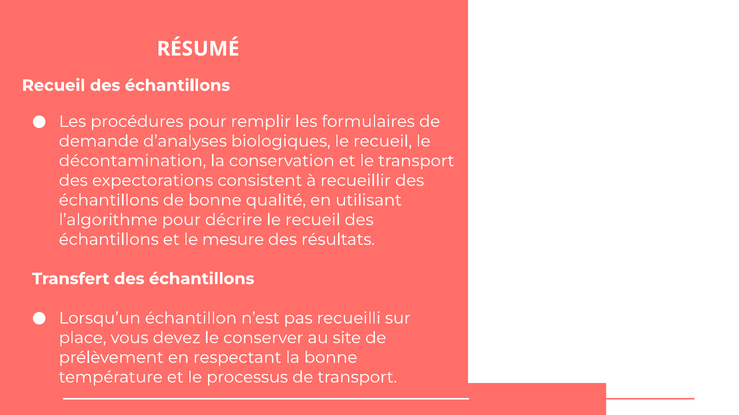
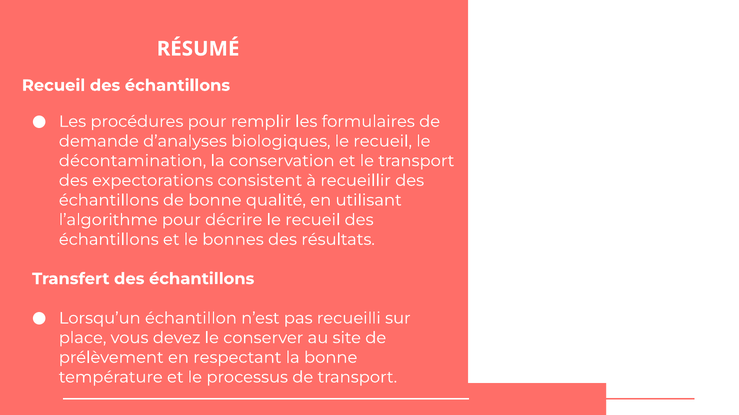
mesure: mesure -> bonnes
